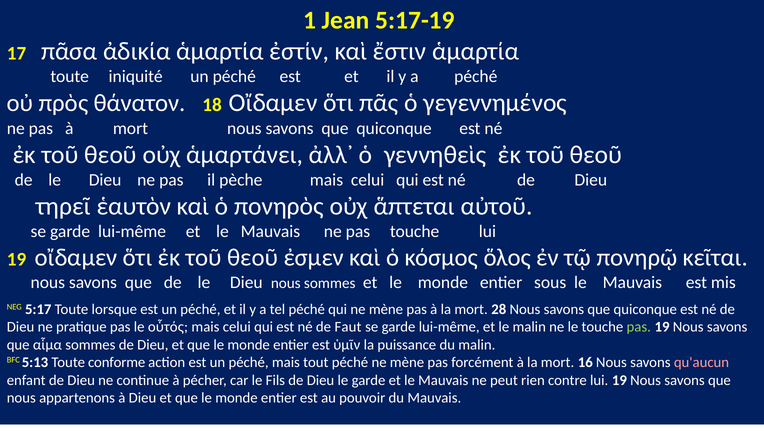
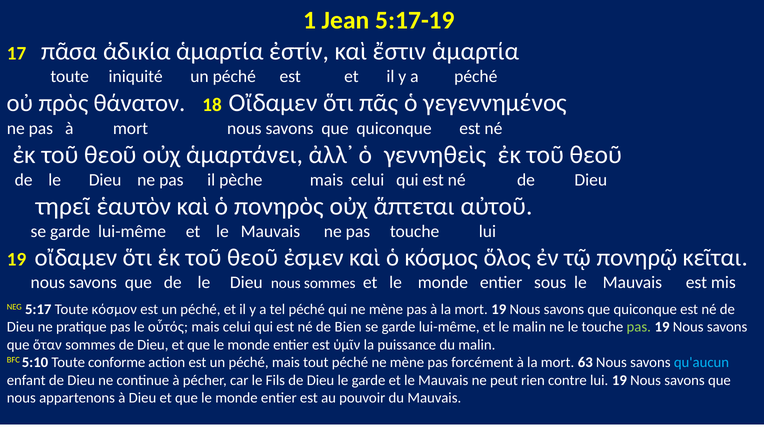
lorsque: lorsque -> κόσμον
mort 28: 28 -> 19
Faut: Faut -> Bien
αἷμα: αἷμα -> ὅταν
5:13: 5:13 -> 5:10
16: 16 -> 63
qu'aucun colour: pink -> light blue
